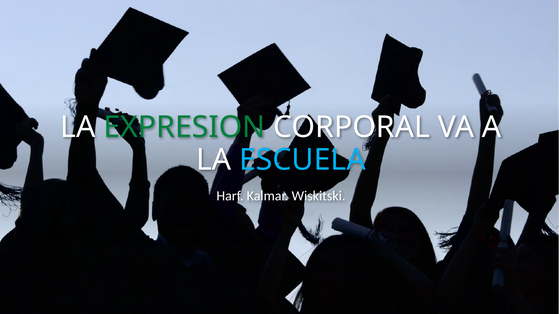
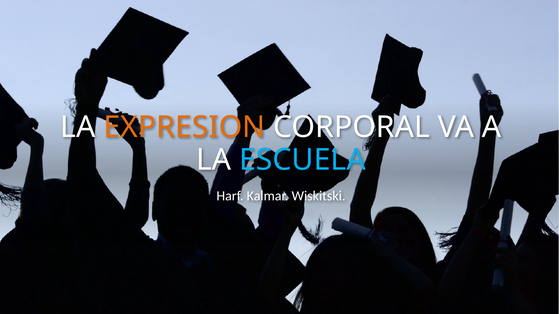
EXPRESION colour: green -> orange
